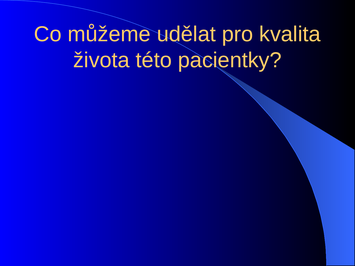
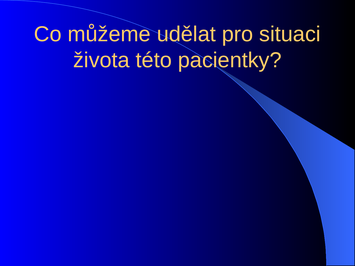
kvalita: kvalita -> situaci
